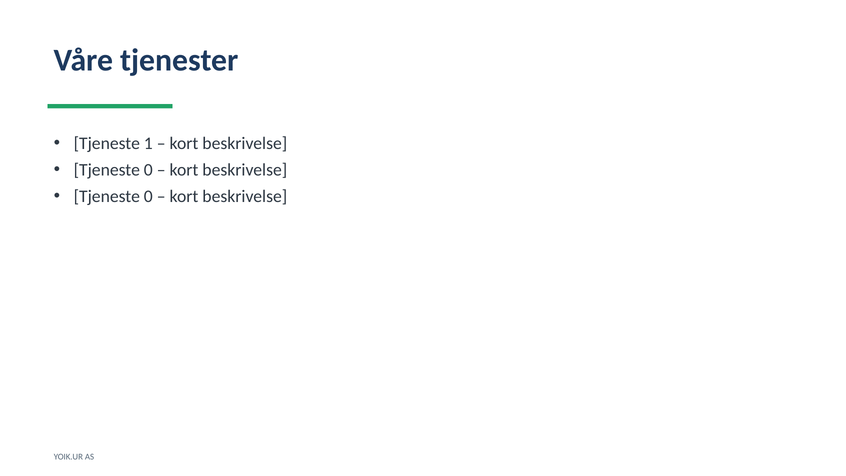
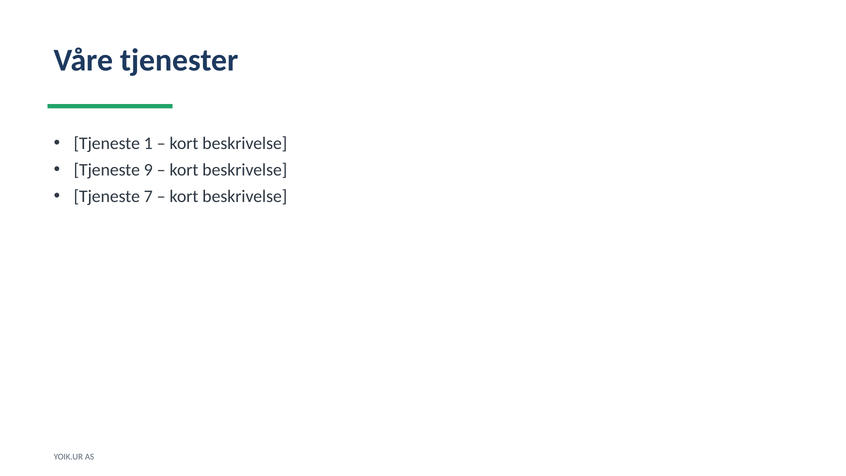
0 at (148, 170): 0 -> 9
0 at (148, 196): 0 -> 7
